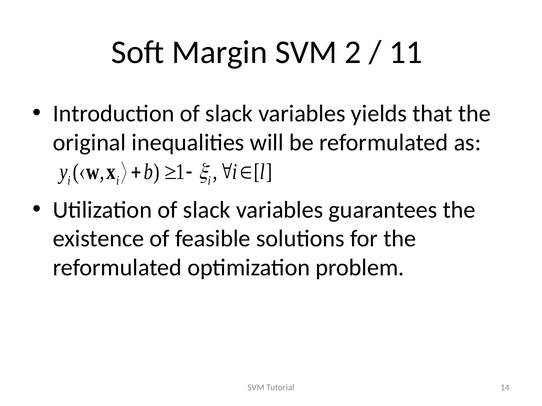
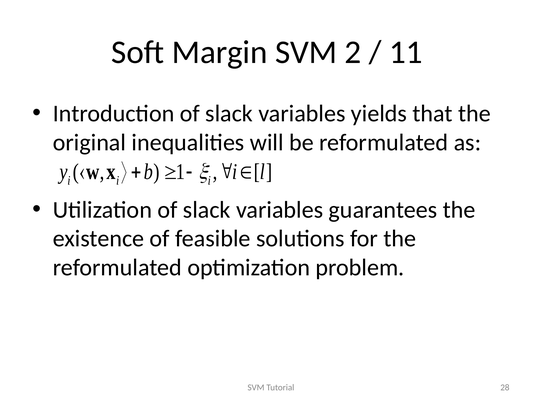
14: 14 -> 28
